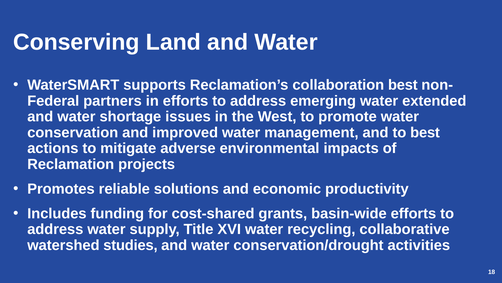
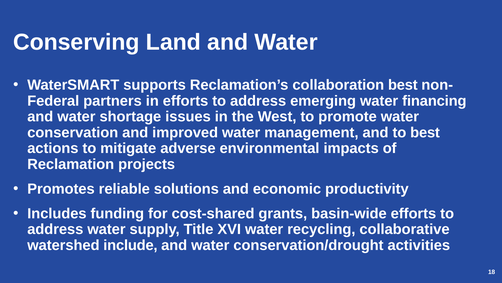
extended: extended -> financing
studies: studies -> include
